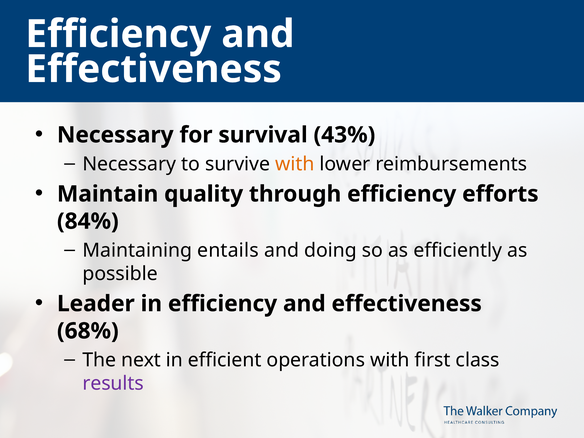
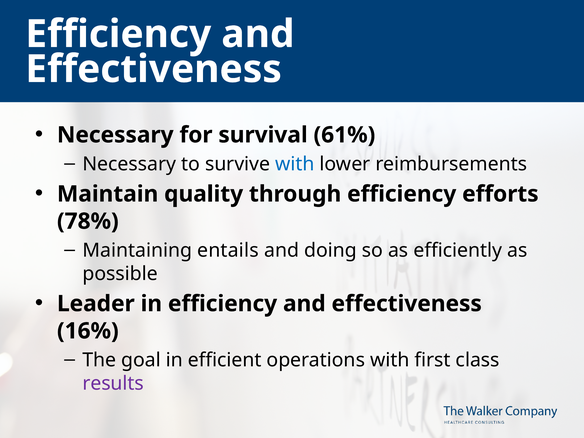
43%: 43% -> 61%
with at (295, 164) colour: orange -> blue
84%: 84% -> 78%
68%: 68% -> 16%
next: next -> goal
